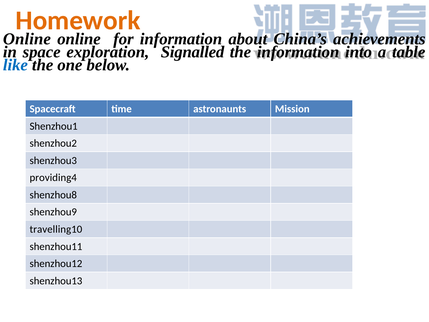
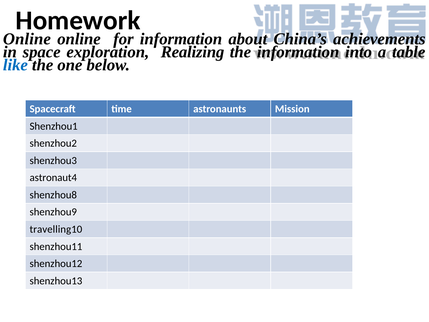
Homework colour: orange -> black
Signalled: Signalled -> Realizing
providing4: providing4 -> astronaut4
